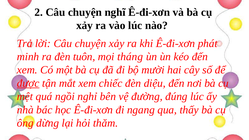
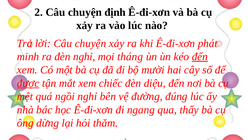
nghĩ: nghĩ -> định
đèn tuôn: tuôn -> nghỉ
đến at (200, 57) underline: none -> present
